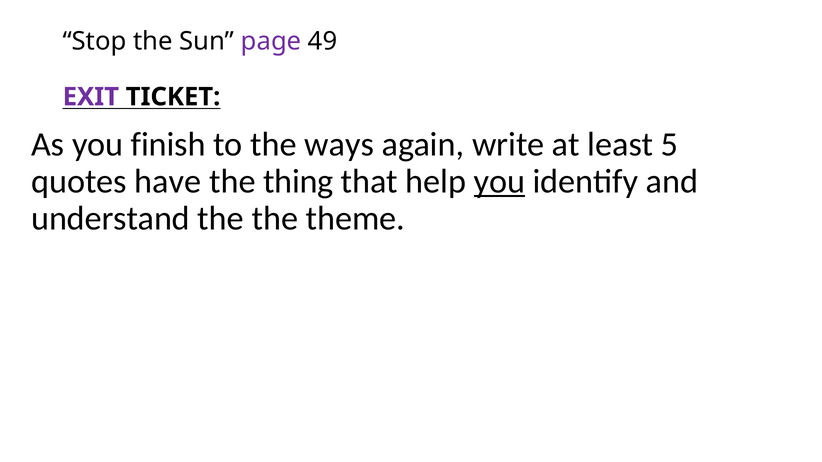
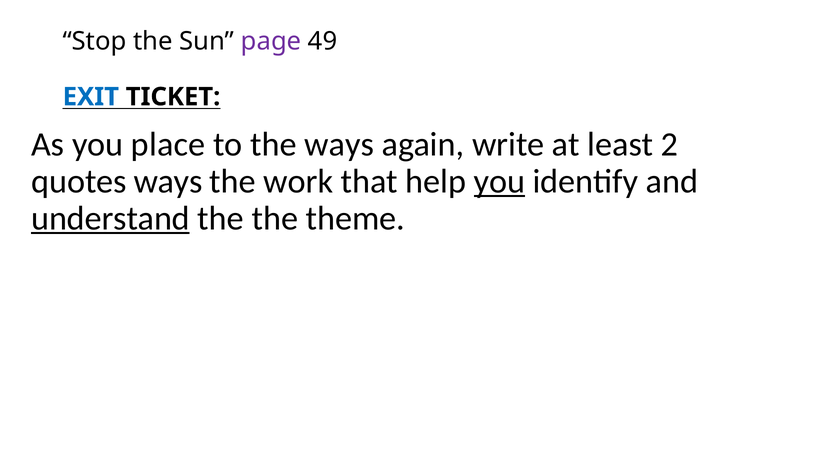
EXIT colour: purple -> blue
finish: finish -> place
5: 5 -> 2
quotes have: have -> ways
thing: thing -> work
understand underline: none -> present
